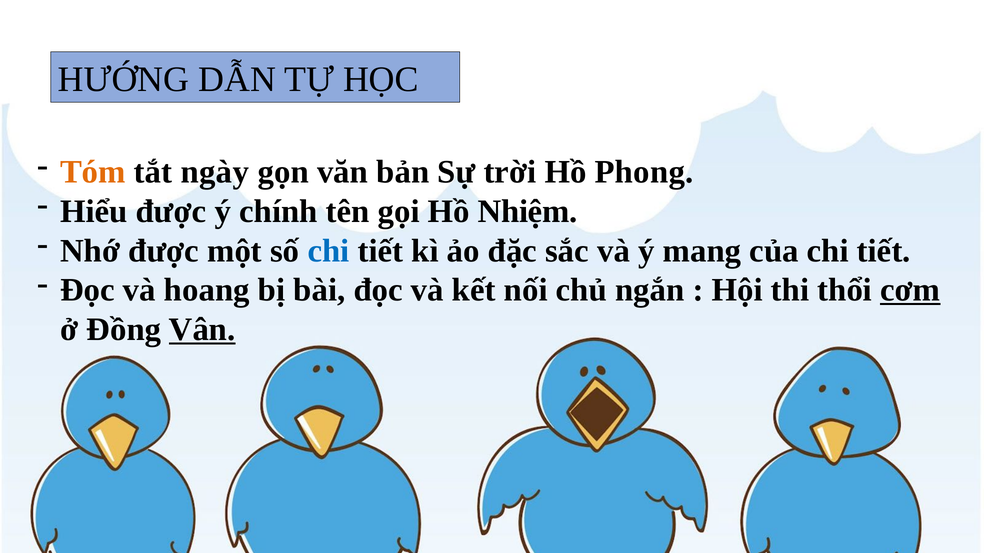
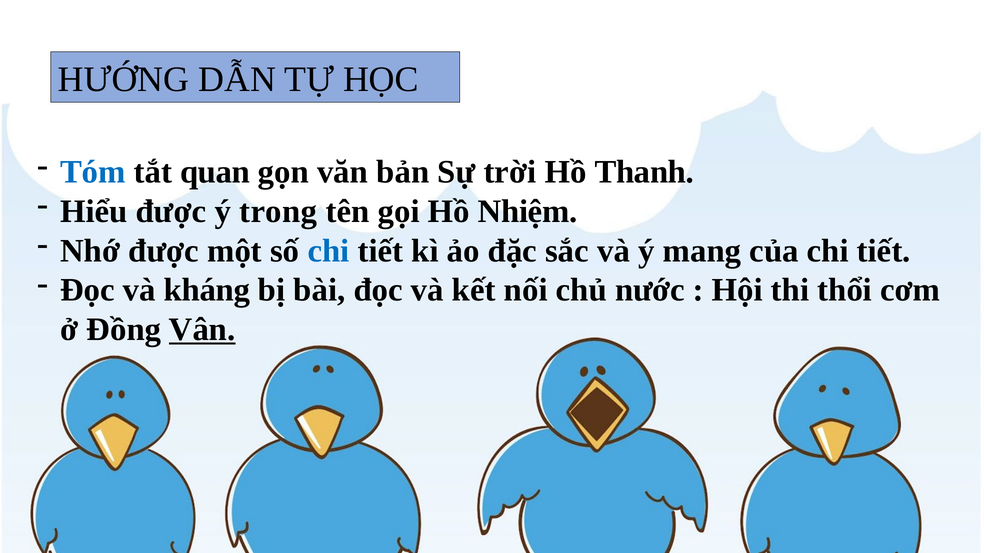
Tóm colour: orange -> blue
ngày: ngày -> quan
Phong: Phong -> Thanh
chính: chính -> trong
hoang: hoang -> kháng
ngắn: ngắn -> nước
cơm underline: present -> none
